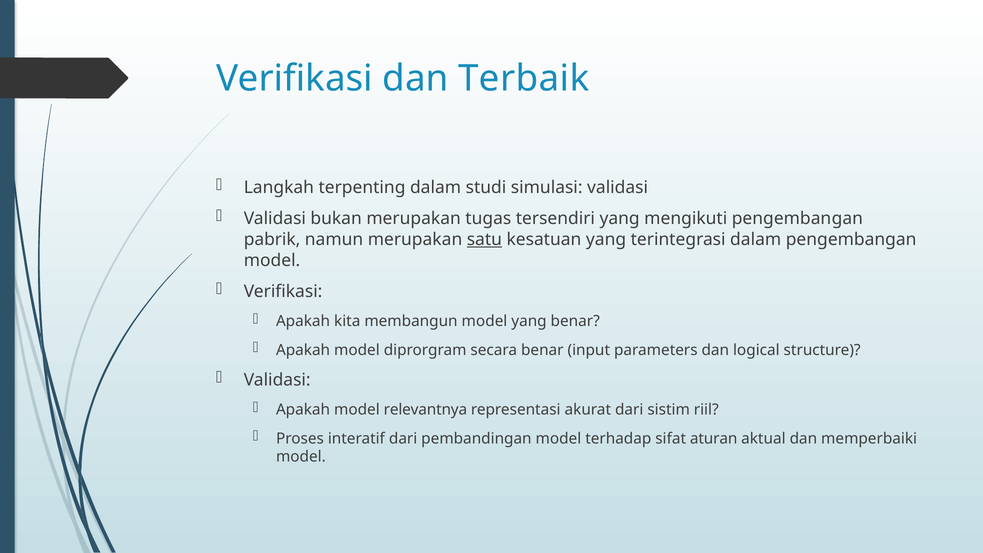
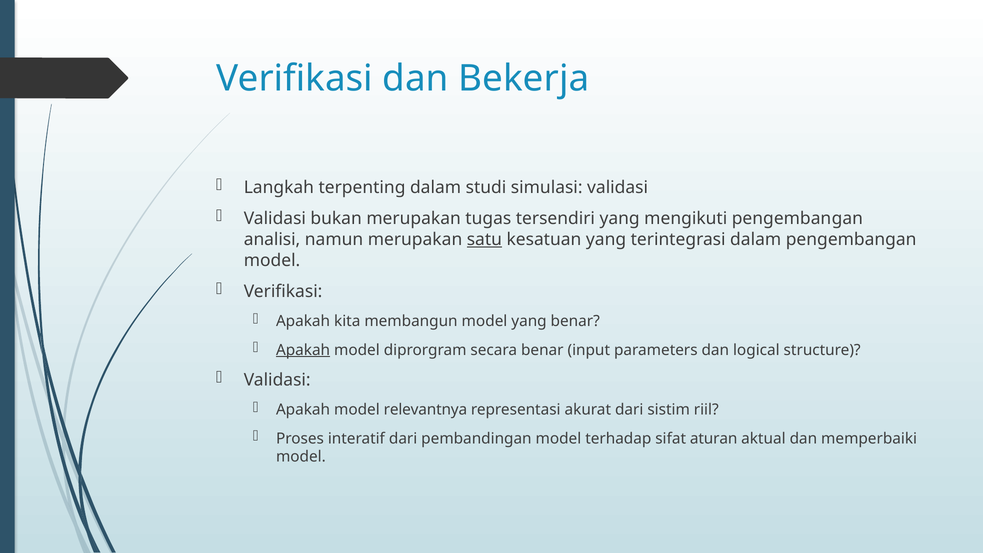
Terbaik: Terbaik -> Bekerja
pabrik: pabrik -> analisi
Apakah at (303, 350) underline: none -> present
